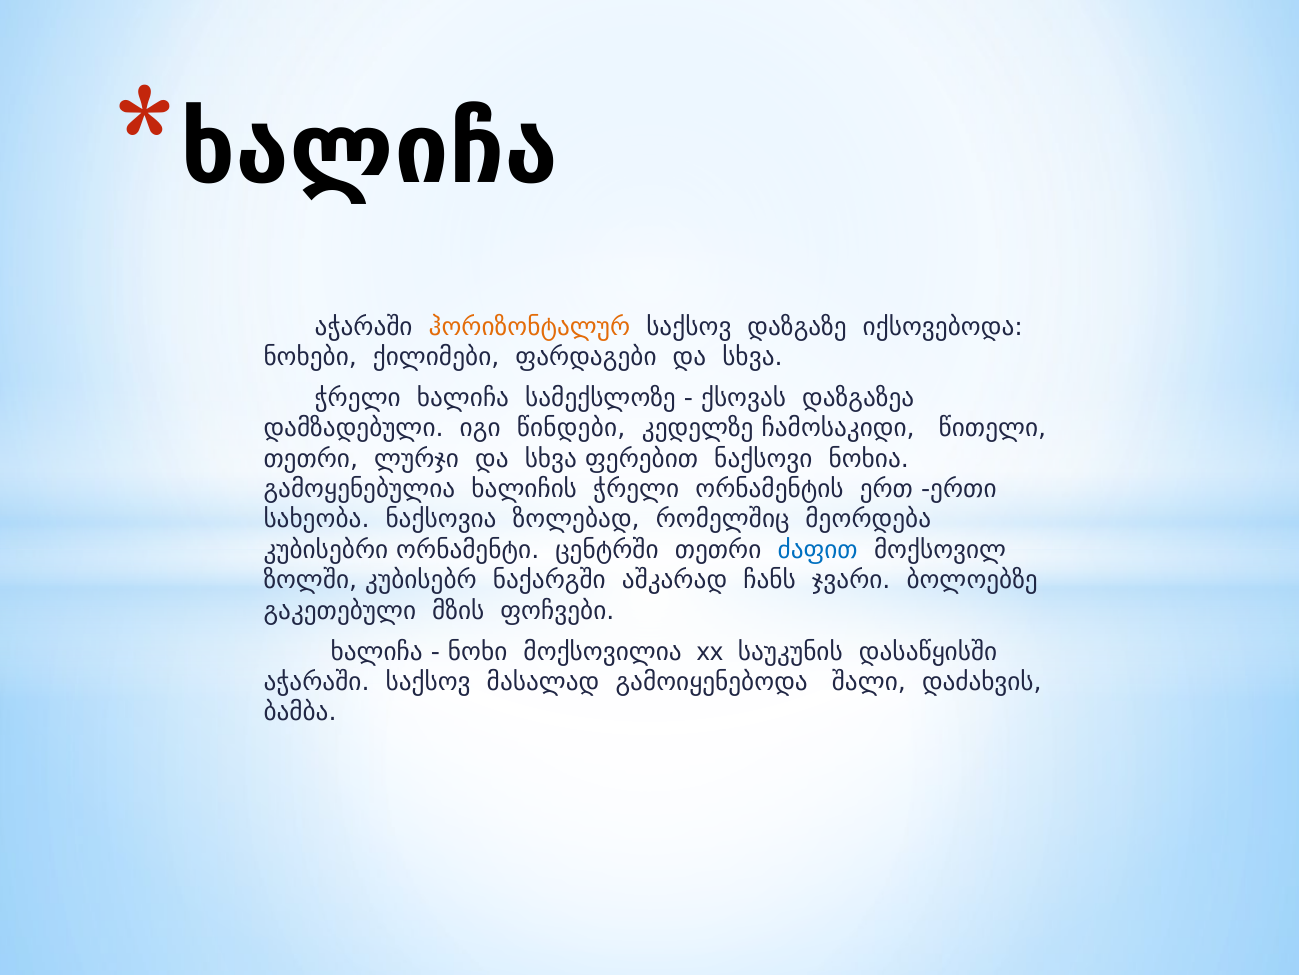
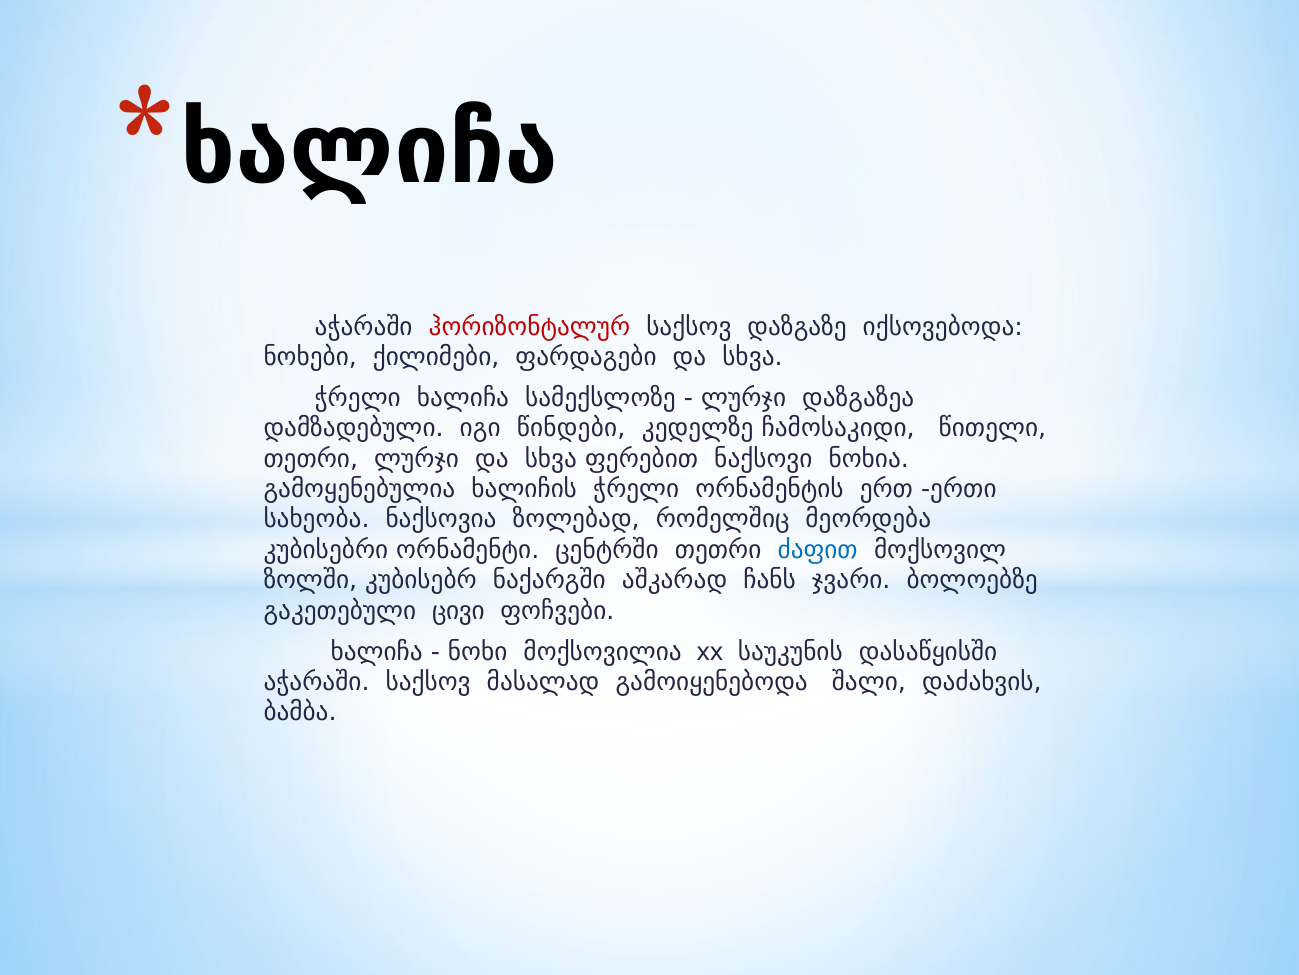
ჰორიზონტალურ colour: orange -> red
ქსოვას at (744, 398): ქსოვას -> ლურჯი
მზის: მზის -> ცივი
